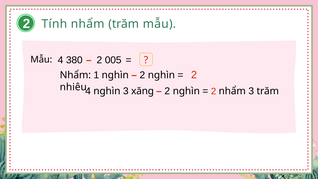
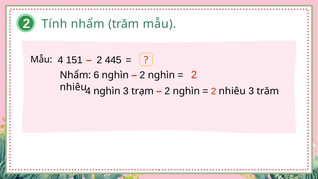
380: 380 -> 151
005: 005 -> 445
1: 1 -> 6
xăng: xăng -> trạm
nhẩm at (232, 91): nhẩm -> nhiêu
